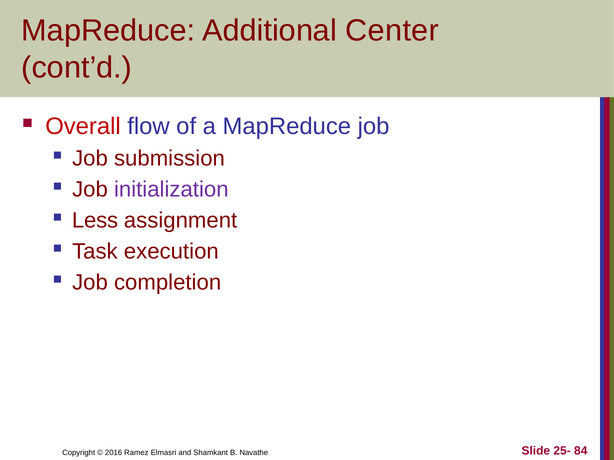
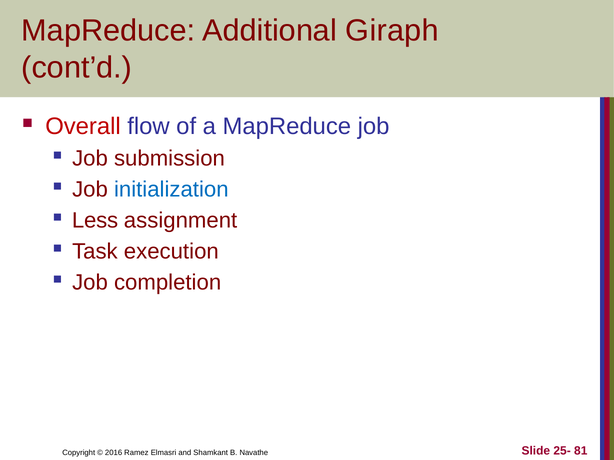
Center: Center -> Giraph
initialization colour: purple -> blue
84: 84 -> 81
